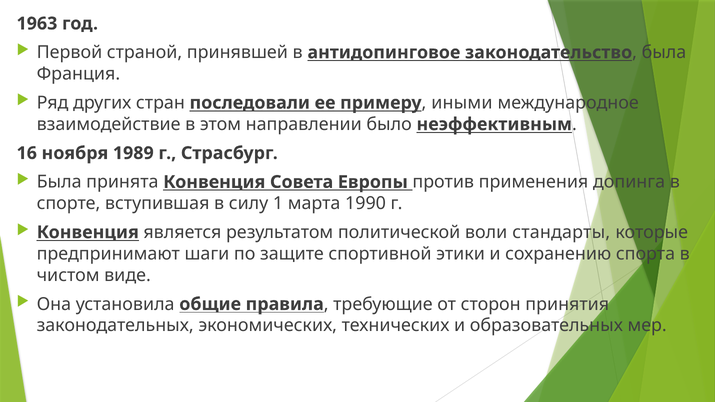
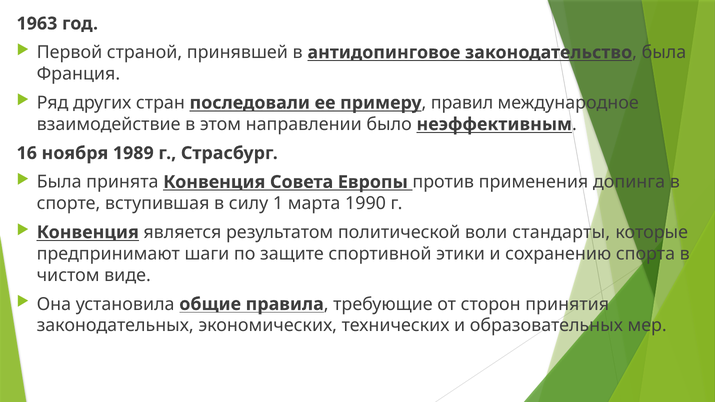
иными: иными -> правил
